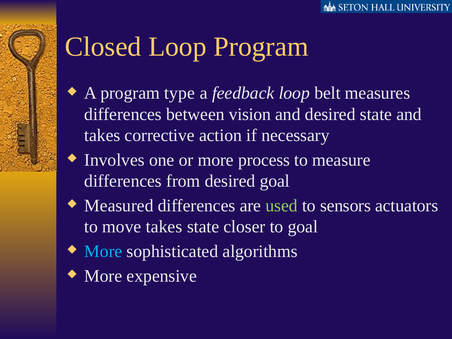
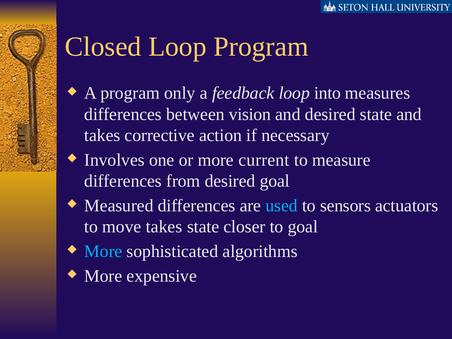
type: type -> only
belt: belt -> into
process: process -> current
used colour: light green -> light blue
